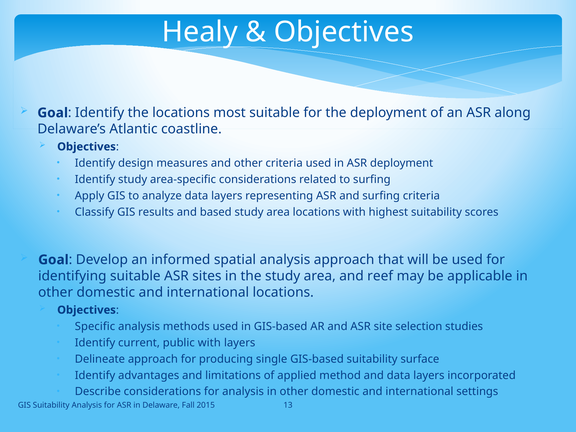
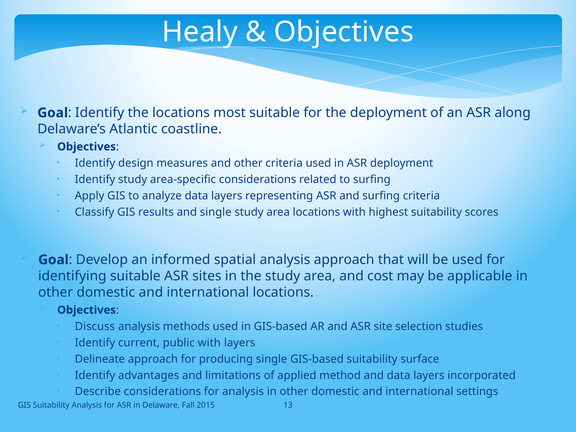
and based: based -> single
reef: reef -> cost
Specific: Specific -> Discuss
